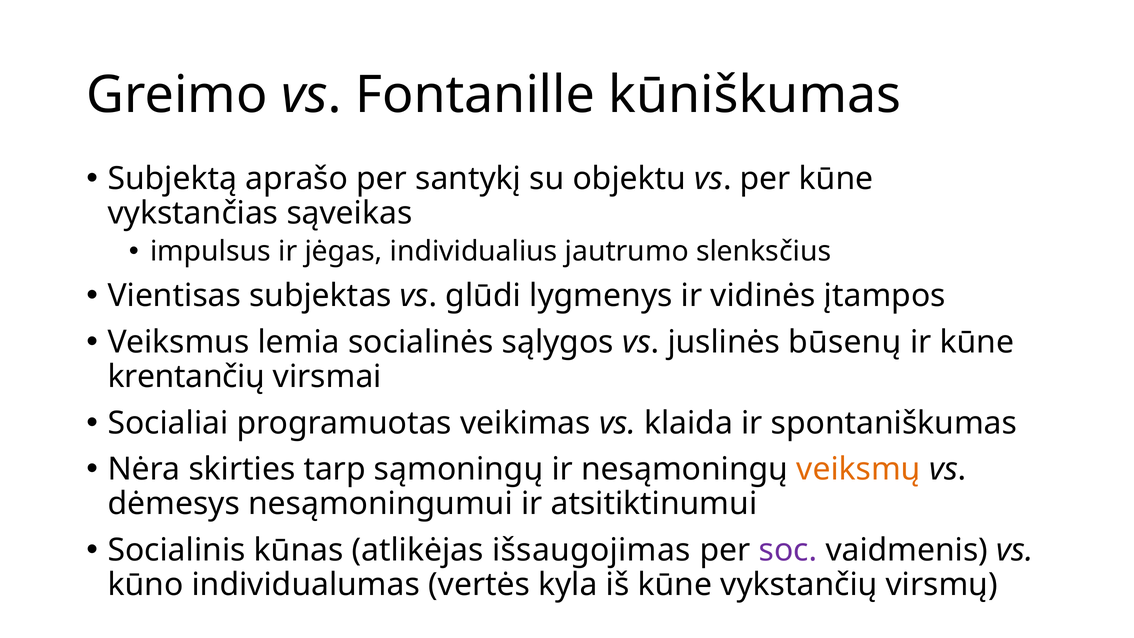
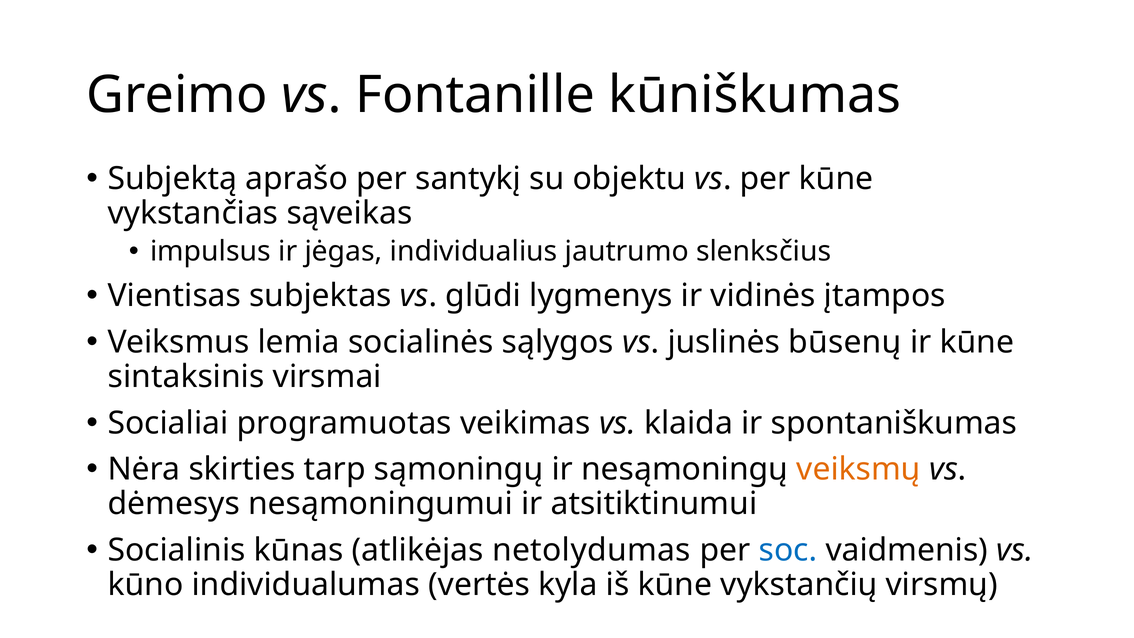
krentančių: krentančių -> sintaksinis
išsaugojimas: išsaugojimas -> netolydumas
soc colour: purple -> blue
